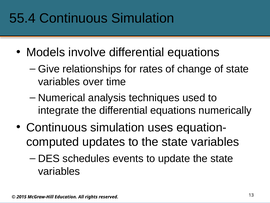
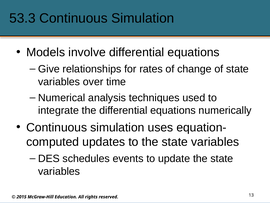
55.4: 55.4 -> 53.3
